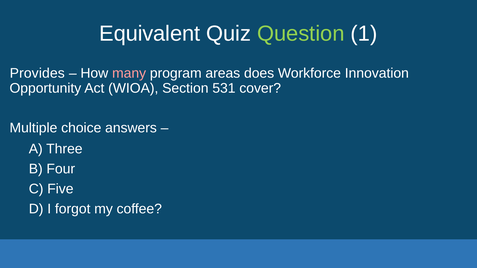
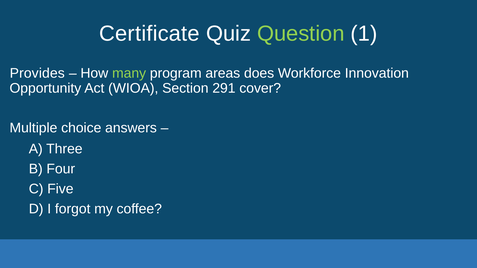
Equivalent: Equivalent -> Certificate
many colour: pink -> light green
531: 531 -> 291
